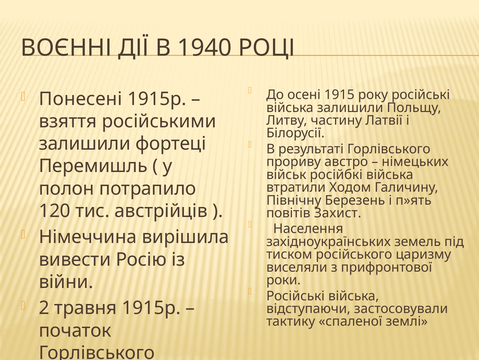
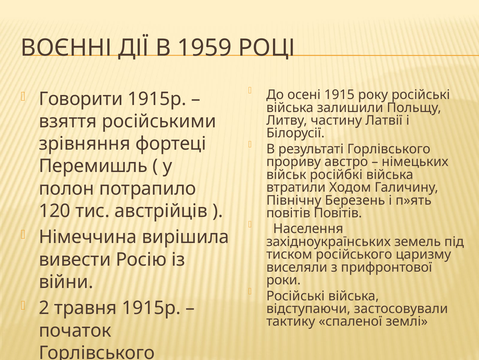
1940: 1940 -> 1959
Понесені: Понесені -> Говорити
залишили at (85, 143): залишили -> зрівняння
повітів Захист: Захист -> Повітів
